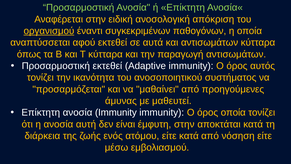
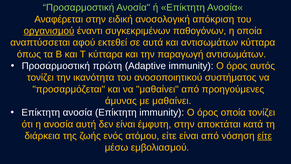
Προσαρμοστική εκτεθεί: εκτεθεί -> πρώτη
με μαθευτεί: μαθευτεί -> μαθαίνει
ανοσία Immunity: Immunity -> Επίκτητη
είτε κατά: κατά -> είναι
είτε at (265, 136) underline: none -> present
